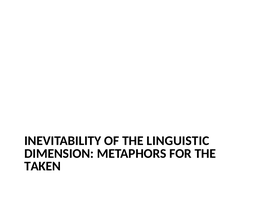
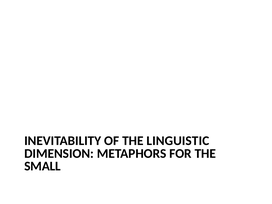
TAKEN: TAKEN -> SMALL
